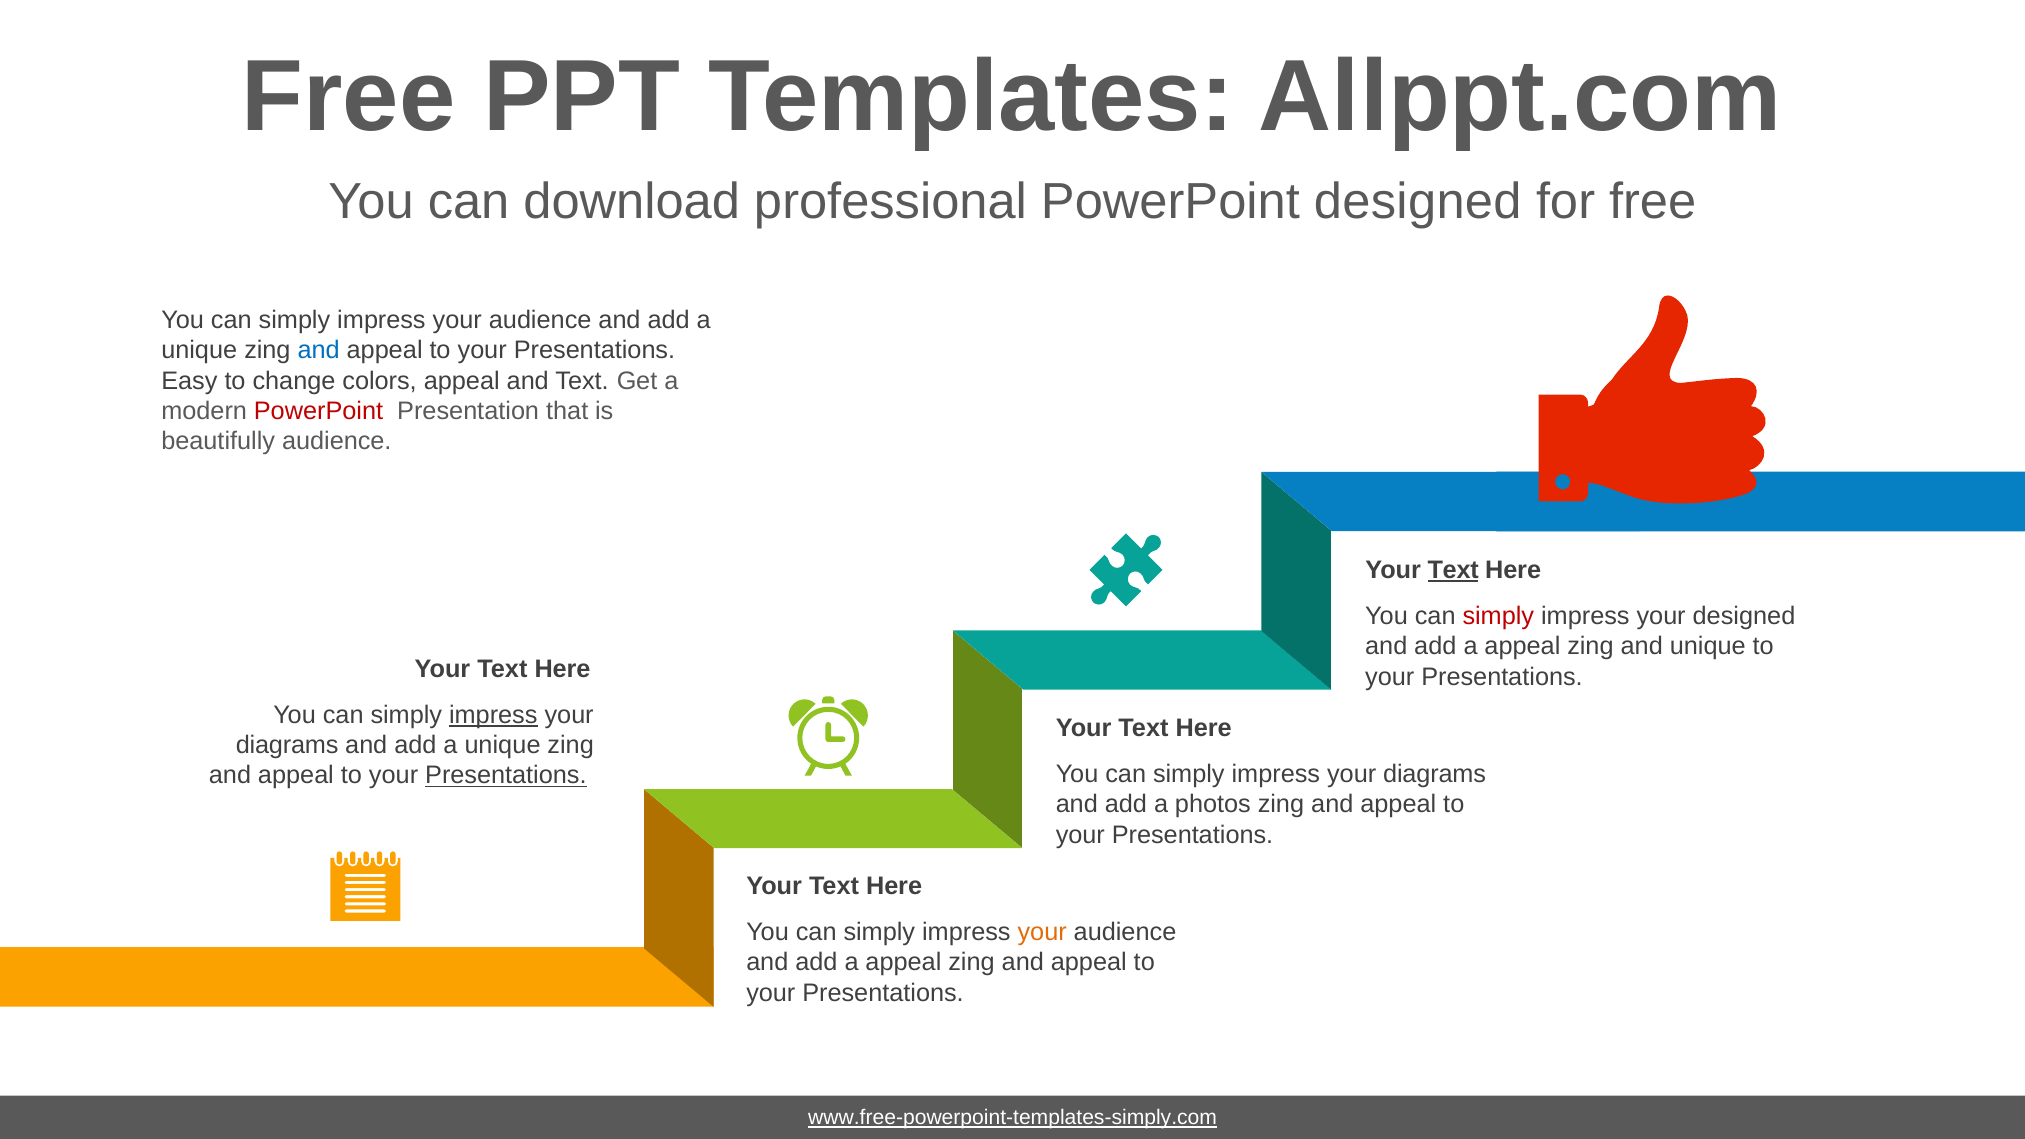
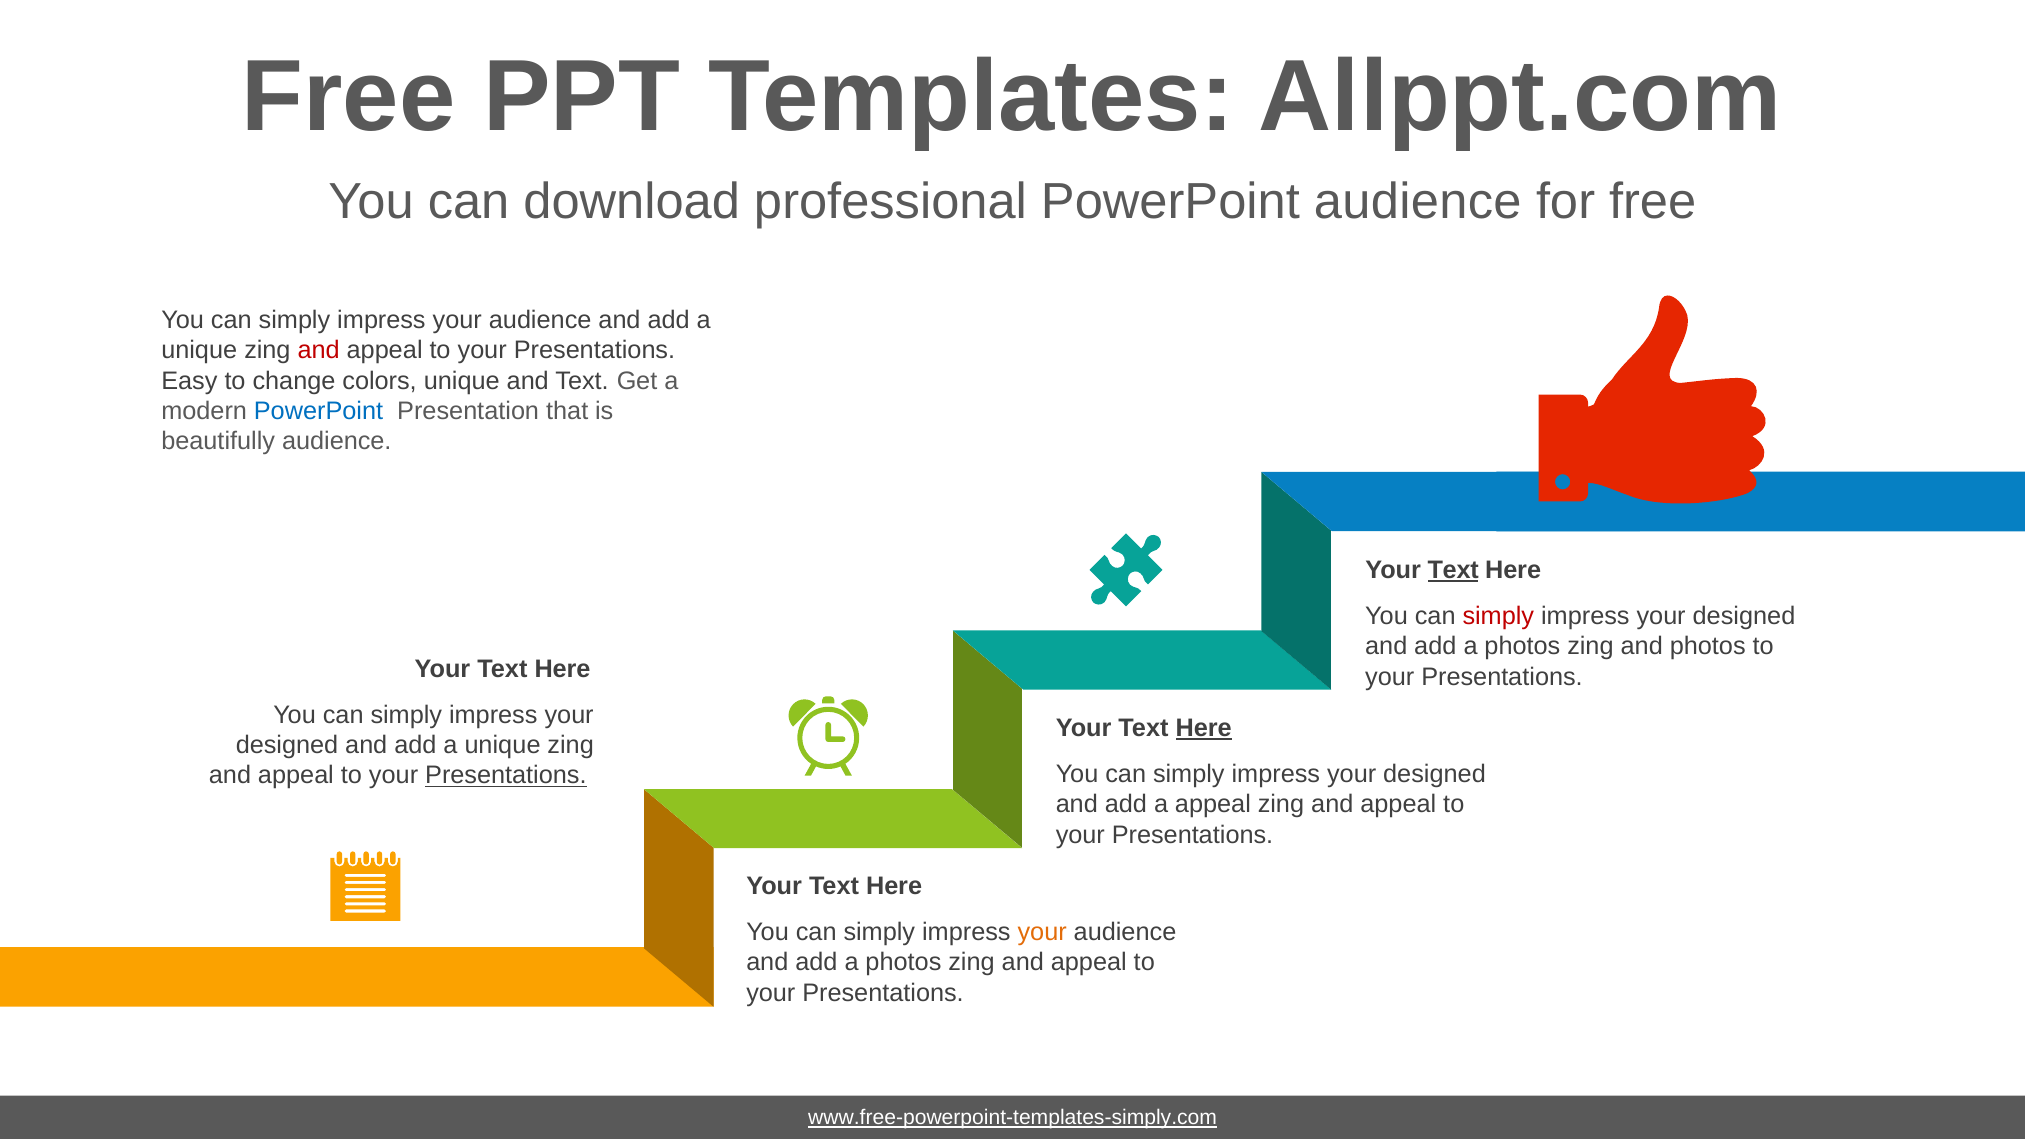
PowerPoint designed: designed -> audience
and at (319, 350) colour: blue -> red
colors appeal: appeal -> unique
PowerPoint at (318, 411) colour: red -> blue
appeal at (1522, 647): appeal -> photos
and unique: unique -> photos
impress at (493, 715) underline: present -> none
Here at (1204, 728) underline: none -> present
diagrams at (287, 745): diagrams -> designed
diagrams at (1435, 774): diagrams -> designed
a photos: photos -> appeal
appeal at (903, 963): appeal -> photos
